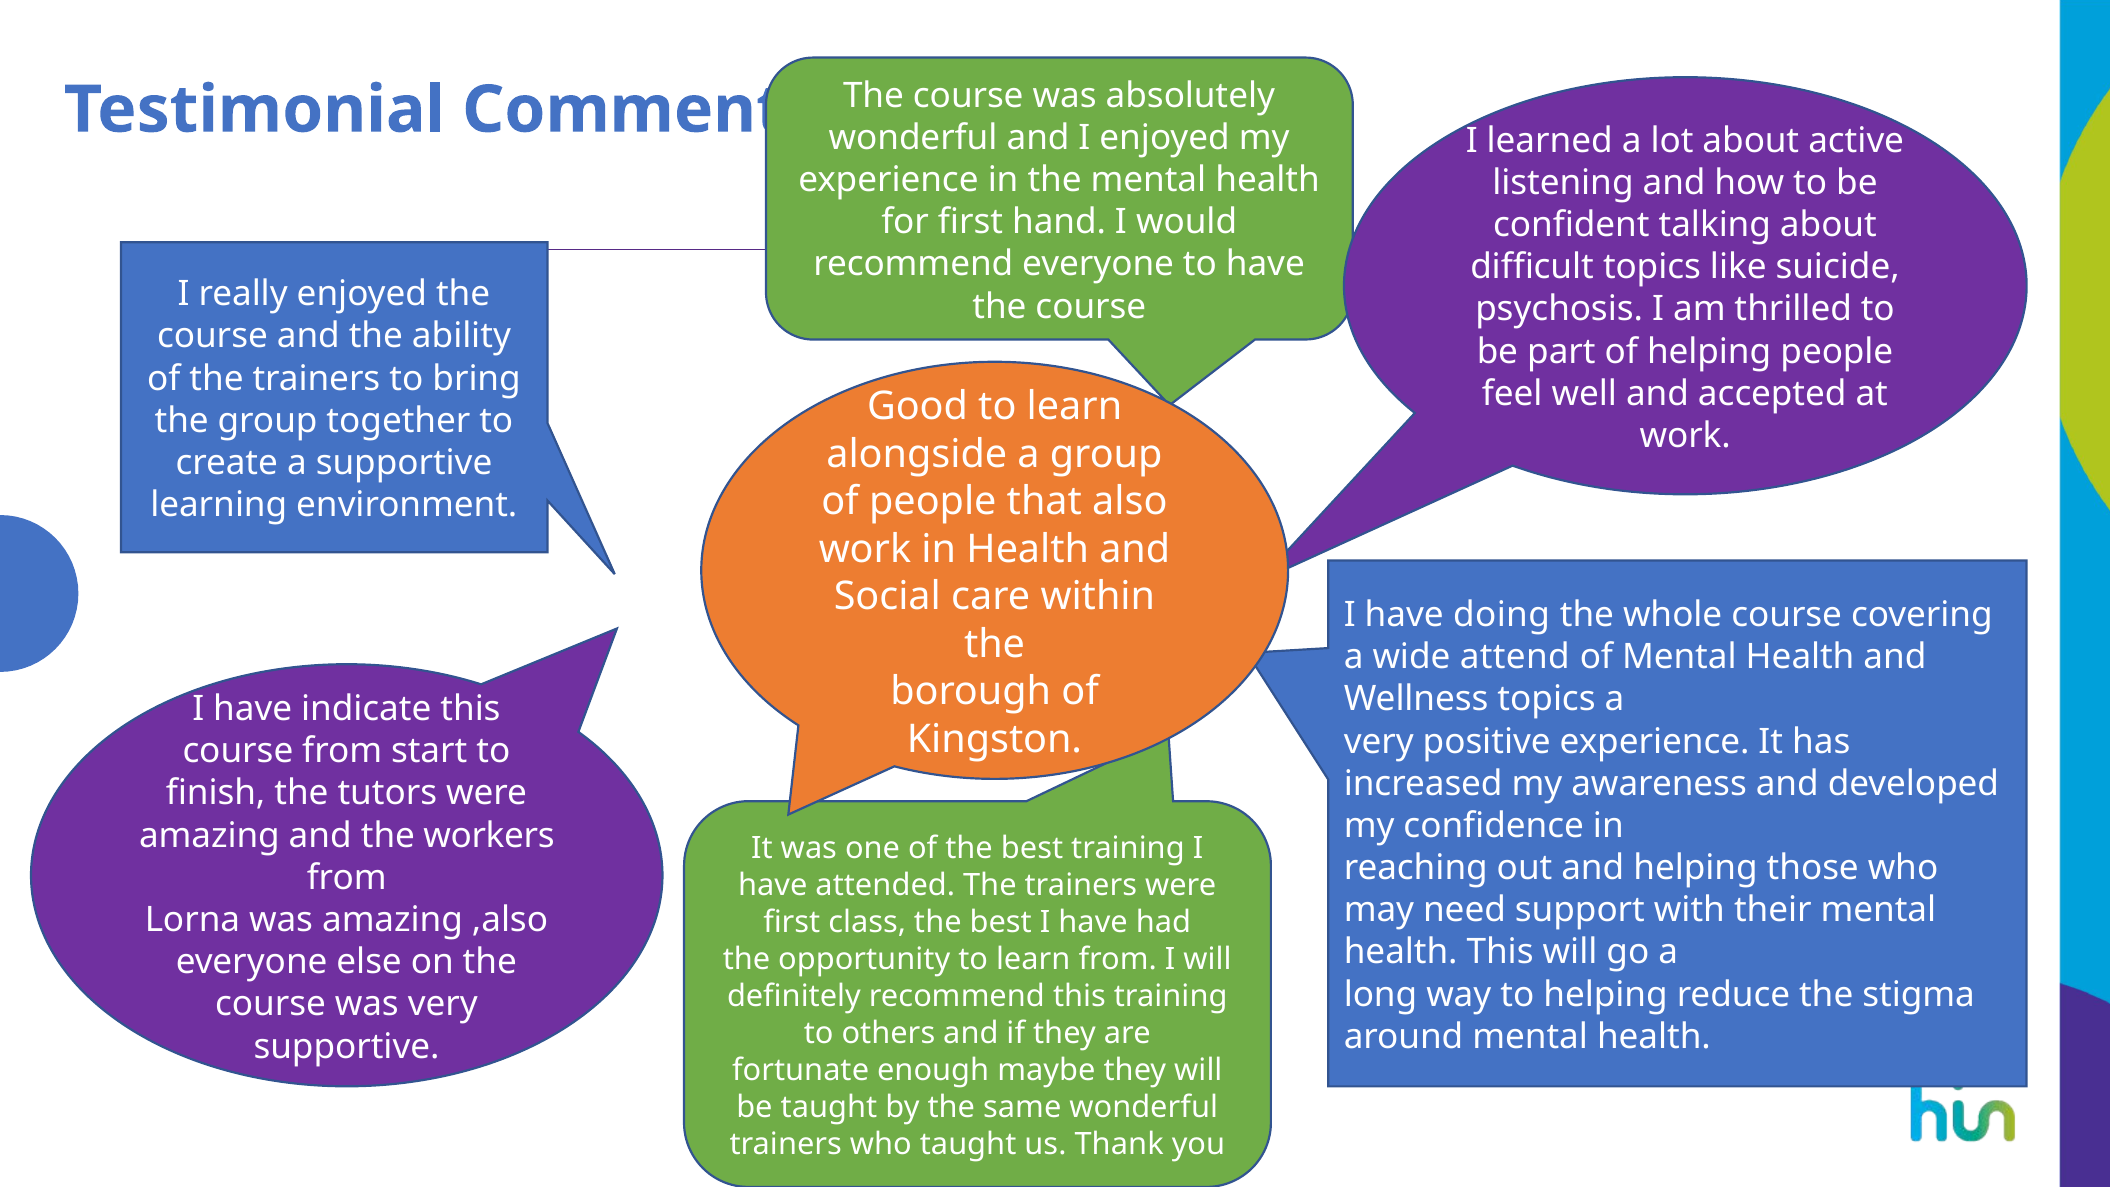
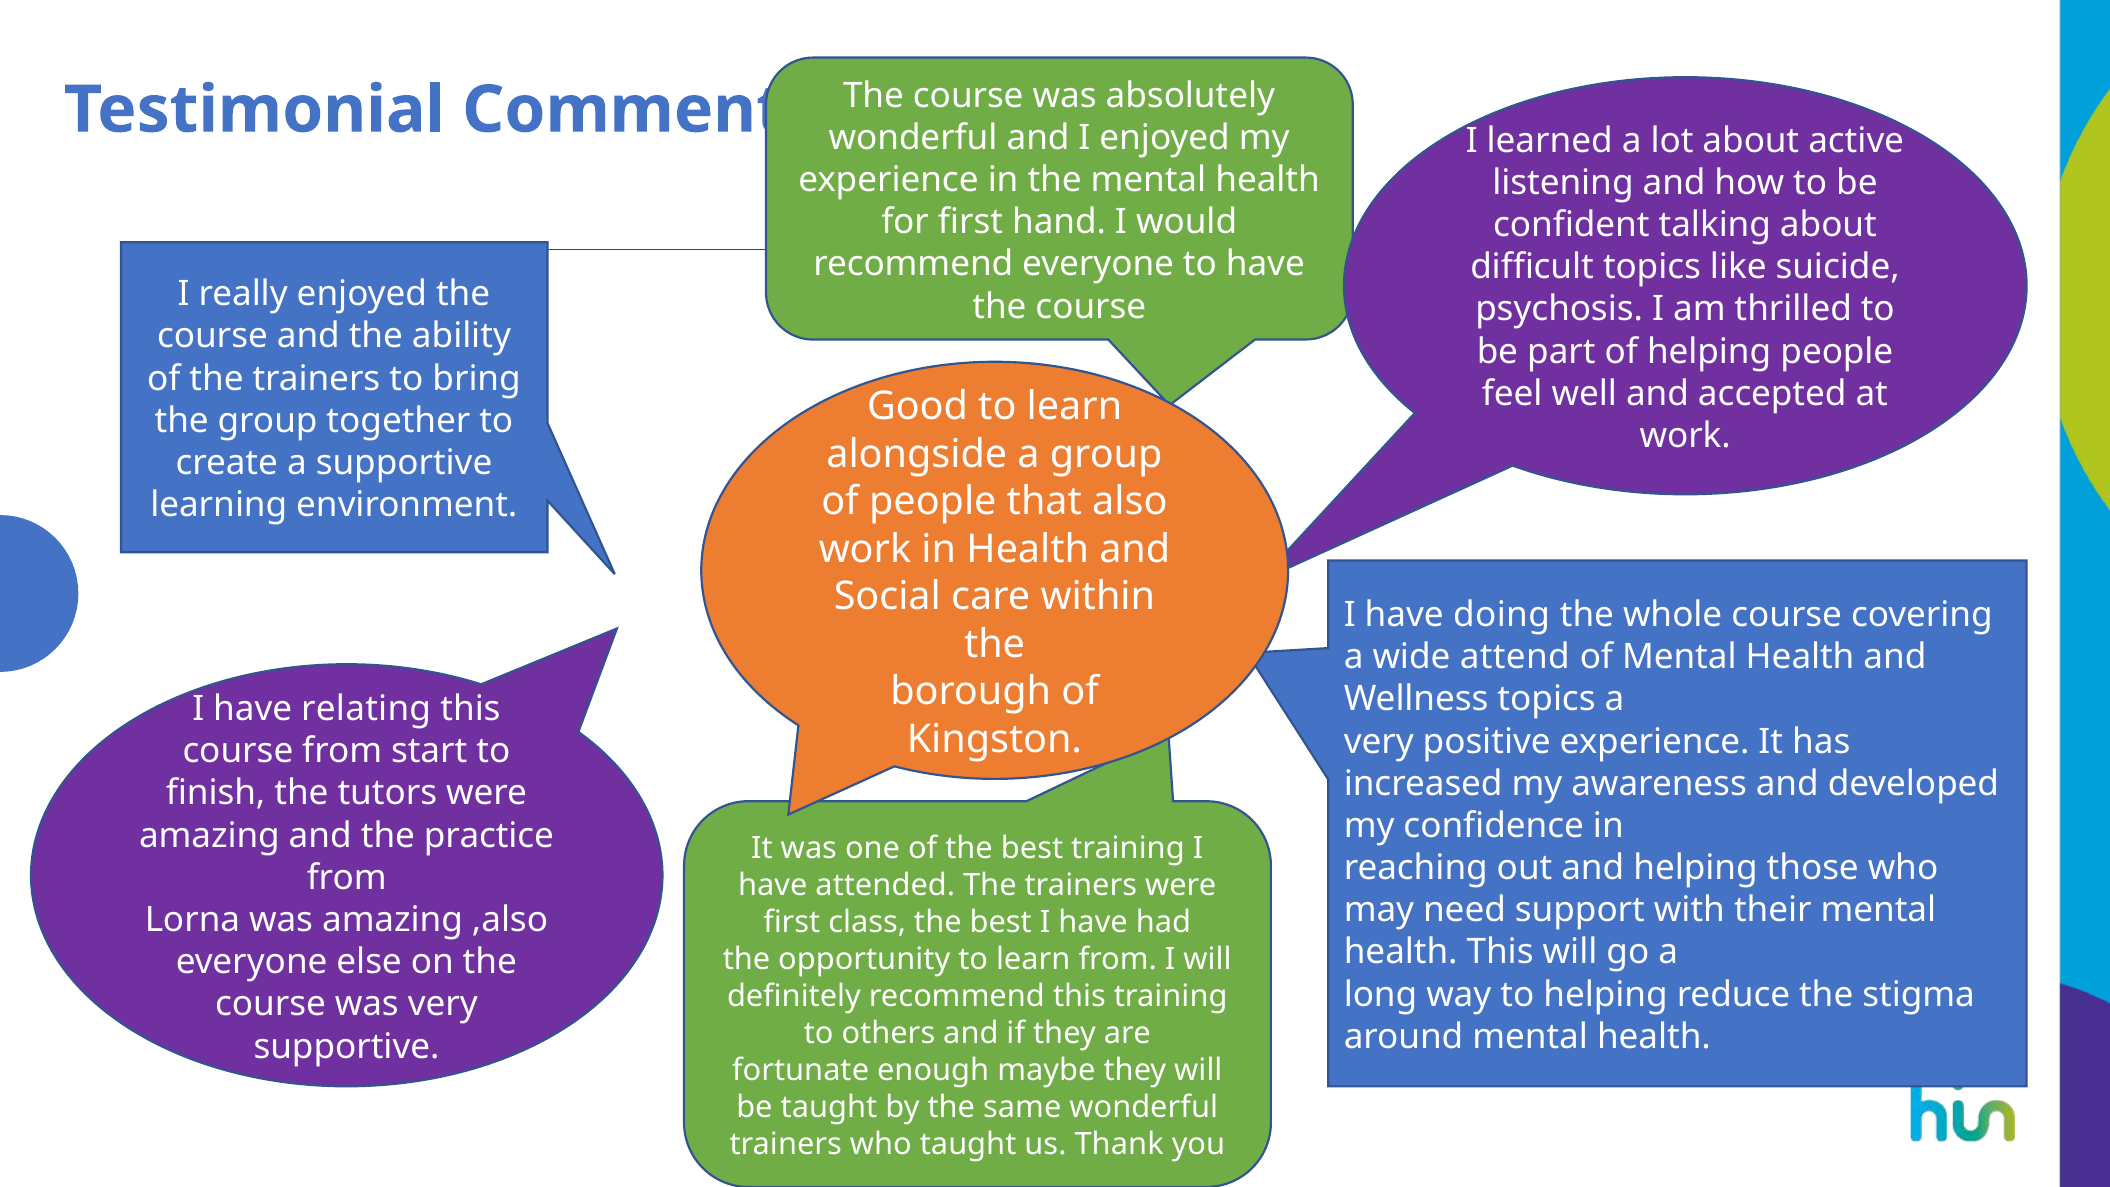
indicate: indicate -> relating
workers: workers -> practice
